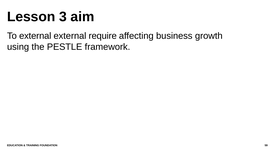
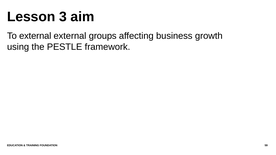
require: require -> groups
